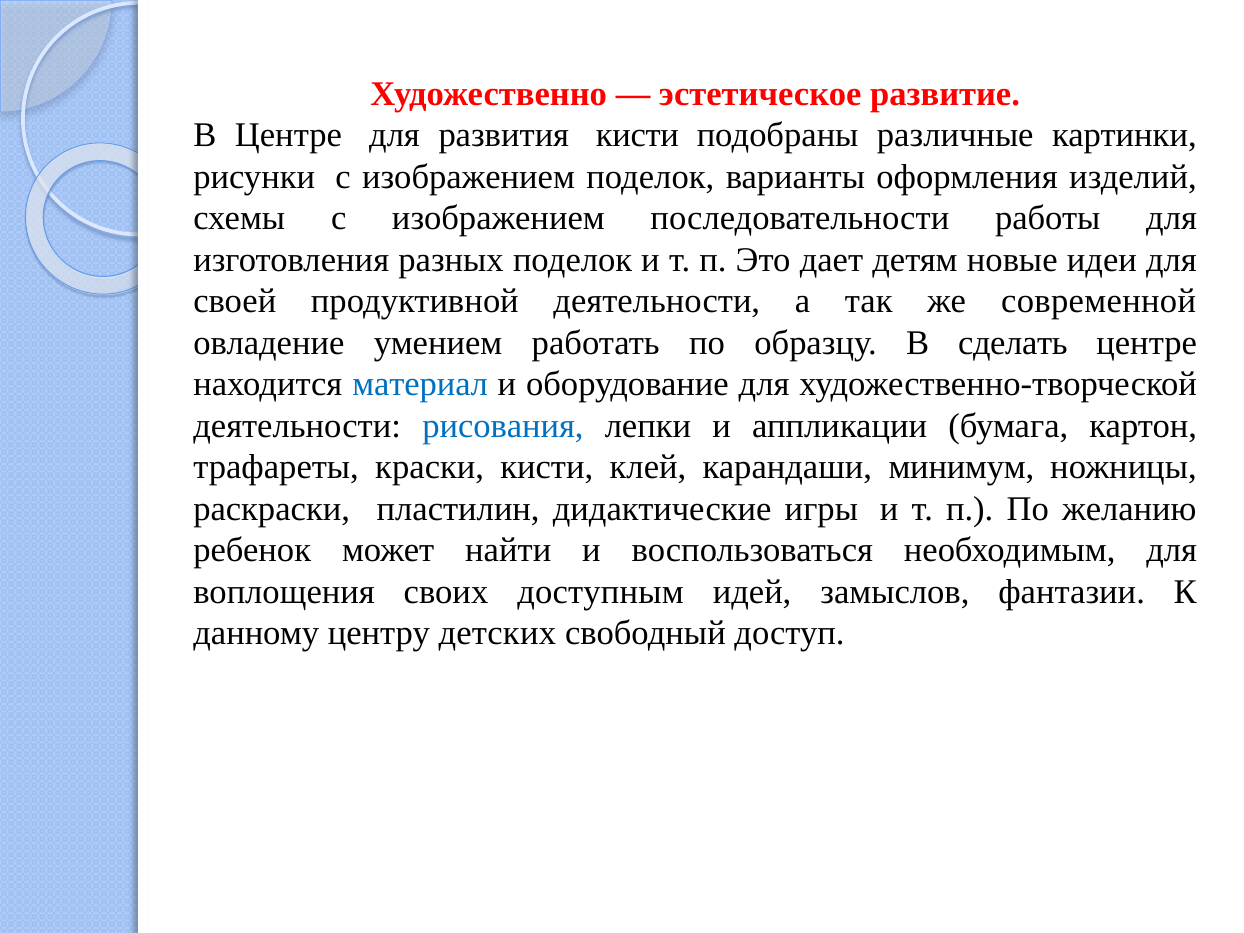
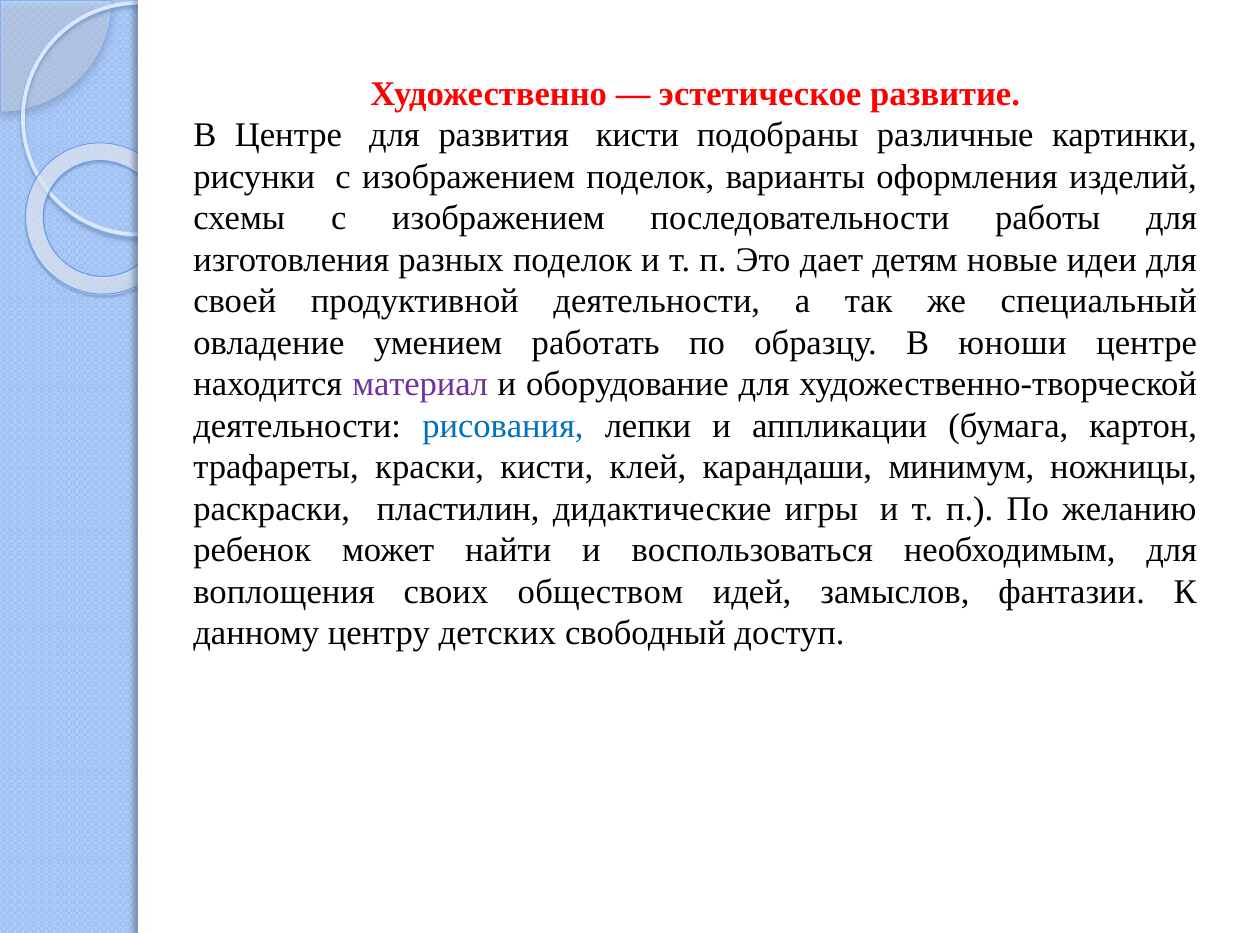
современной: современной -> специальный
сделать: сделать -> юноши
материал colour: blue -> purple
доступным: доступным -> обществом
